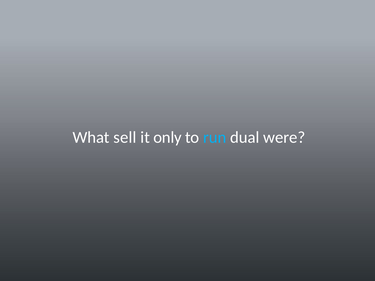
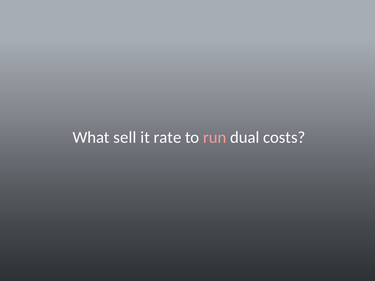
only: only -> rate
run colour: light blue -> pink
were: were -> costs
